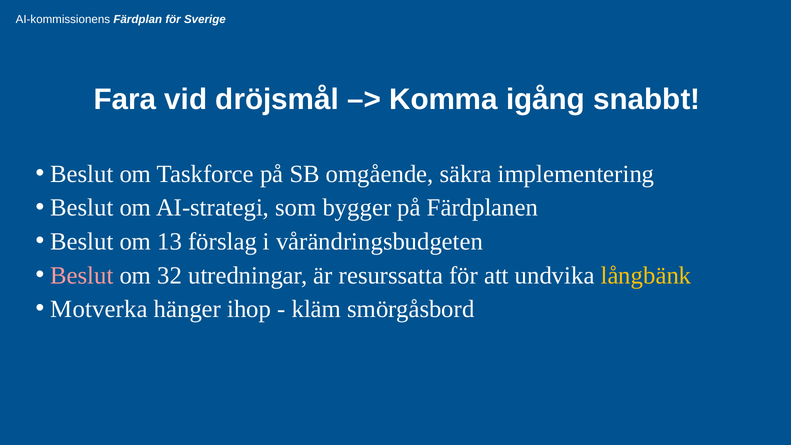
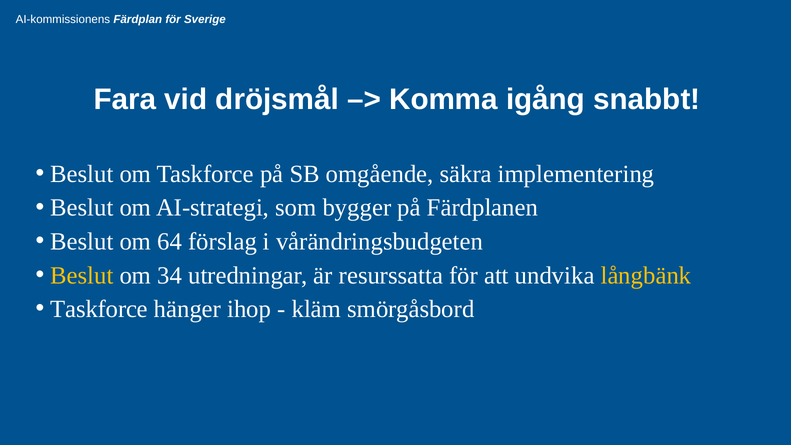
13: 13 -> 64
Beslut at (82, 275) colour: pink -> yellow
32: 32 -> 34
Motverka at (99, 309): Motverka -> Taskforce
